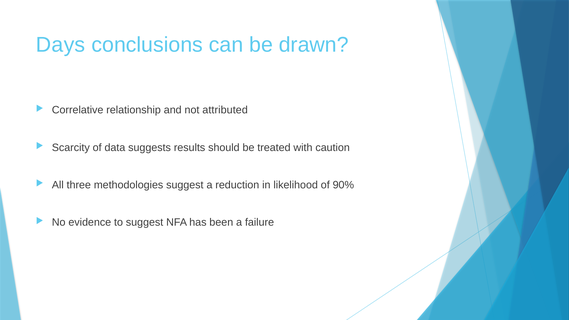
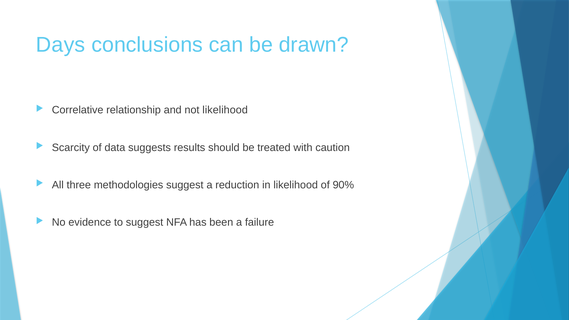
not attributed: attributed -> likelihood
